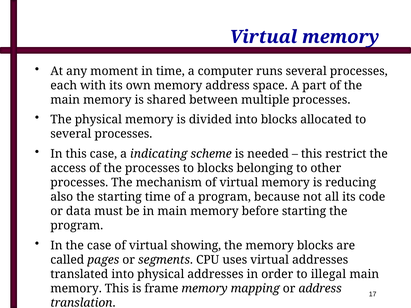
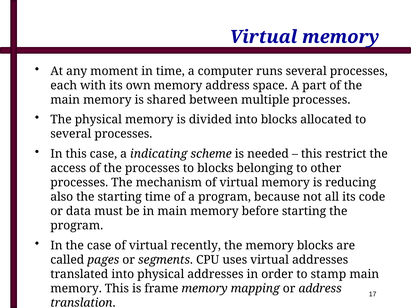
showing: showing -> recently
illegal: illegal -> stamp
